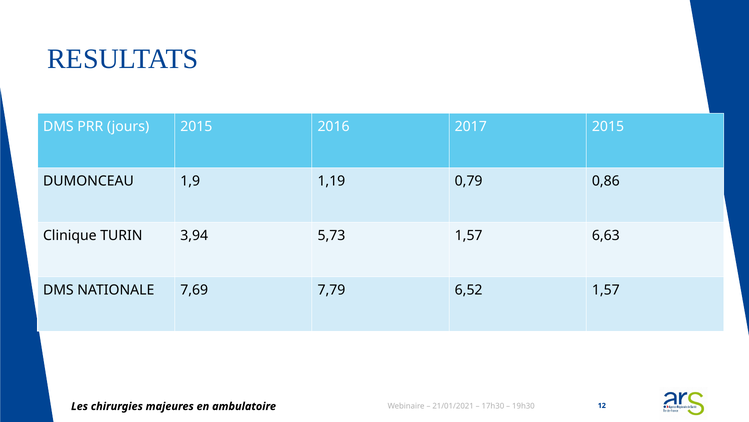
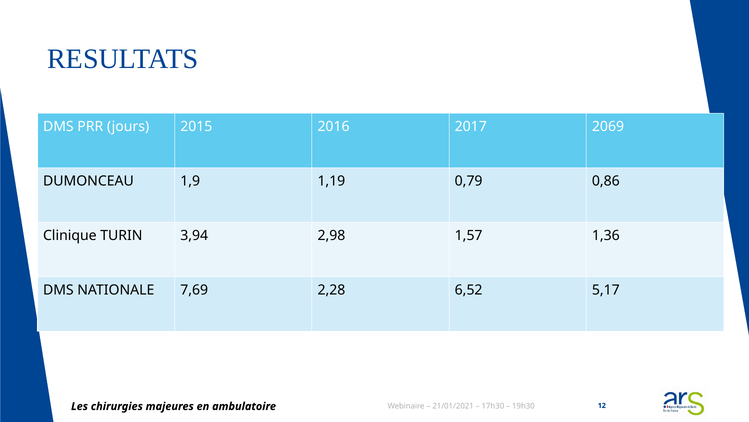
2017 2015: 2015 -> 2069
5,73: 5,73 -> 2,98
6,63: 6,63 -> 1,36
7,79: 7,79 -> 2,28
6,52 1,57: 1,57 -> 5,17
